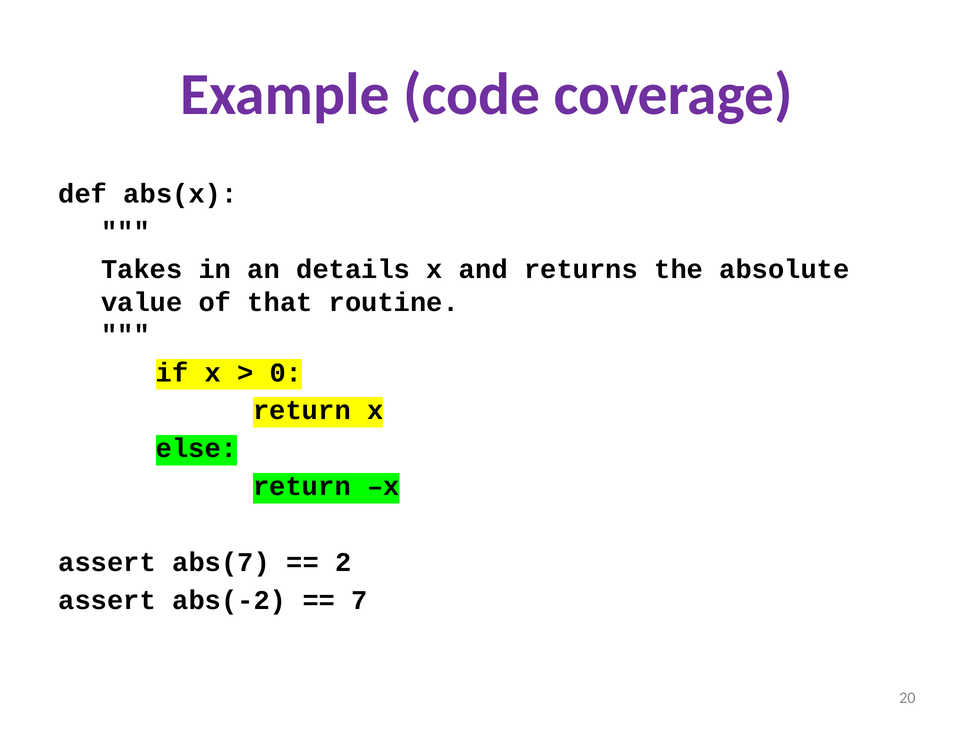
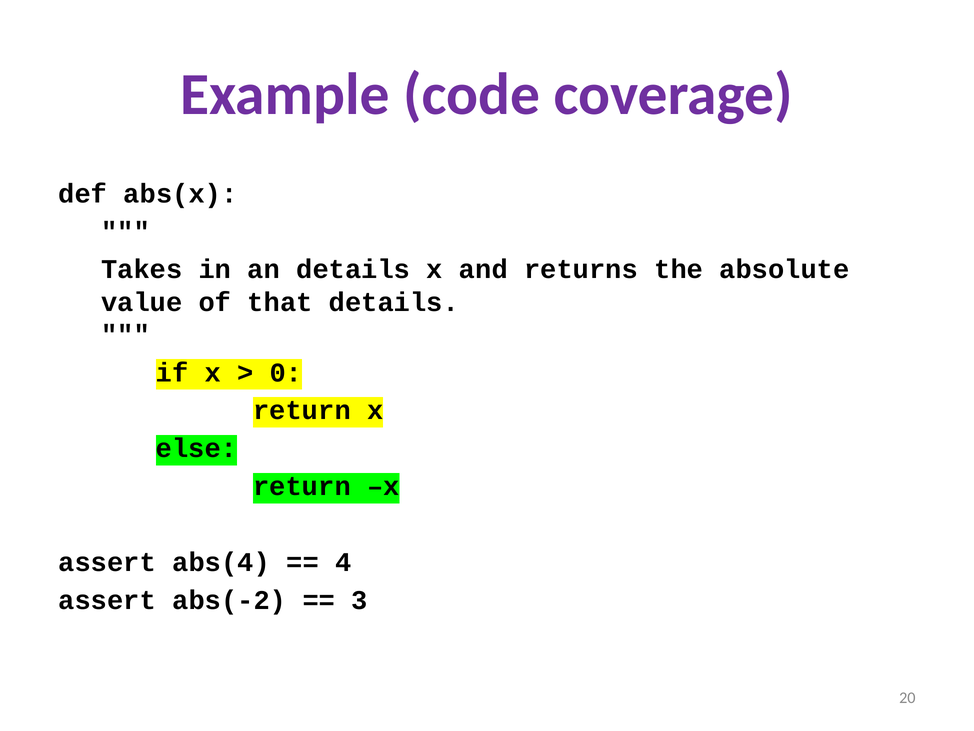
that routine: routine -> details
abs(7: abs(7 -> abs(4
2: 2 -> 4
7: 7 -> 3
